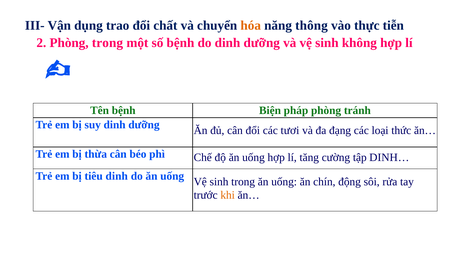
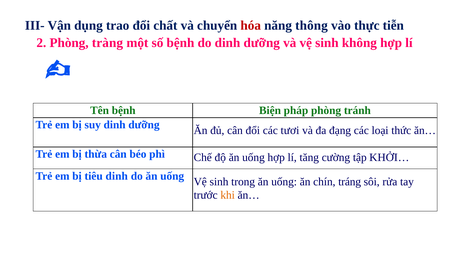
hóa colour: orange -> red
Phòng trong: trong -> tràng
DINH…: DINH… -> KHỞI…
động: động -> tráng
